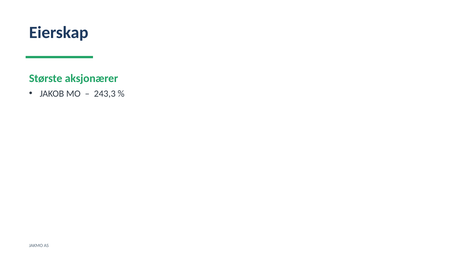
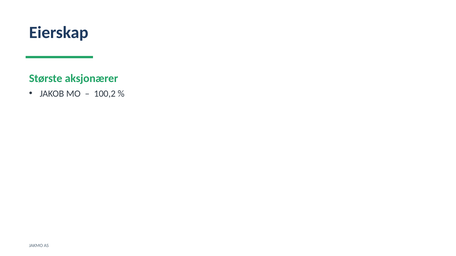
243,3: 243,3 -> 100,2
